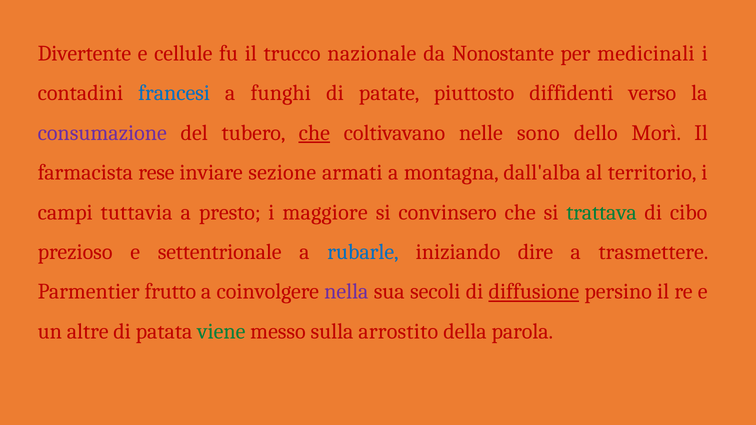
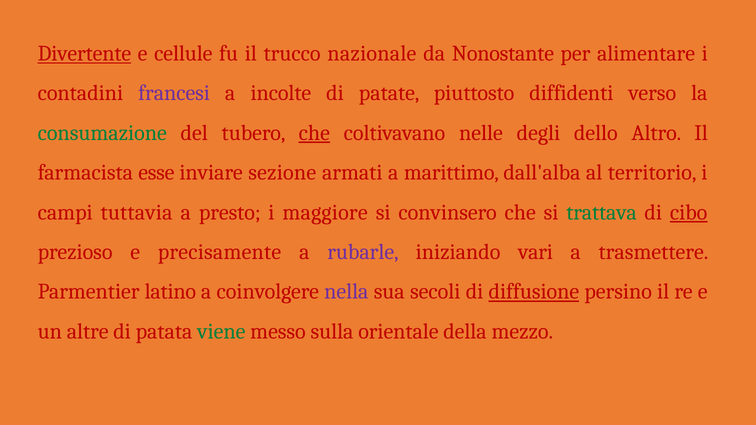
Divertente underline: none -> present
medicinali: medicinali -> alimentare
francesi colour: blue -> purple
funghi: funghi -> incolte
consumazione colour: purple -> green
sono: sono -> degli
Morì: Morì -> Altro
rese: rese -> esse
montagna: montagna -> marittimo
cibo underline: none -> present
settentrionale: settentrionale -> precisamente
rubarle colour: blue -> purple
dire: dire -> vari
frutto: frutto -> latino
arrostito: arrostito -> orientale
parola: parola -> mezzo
